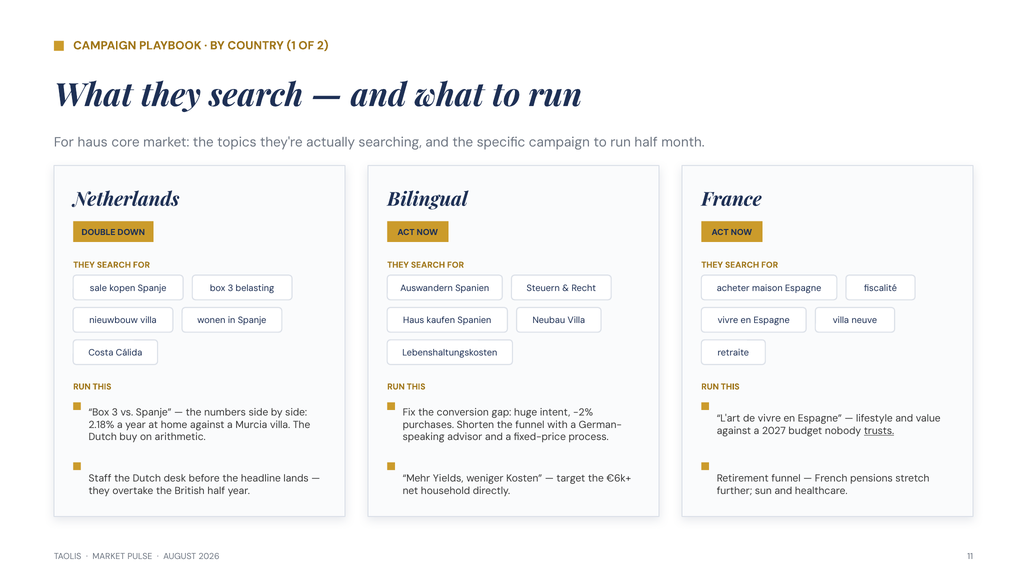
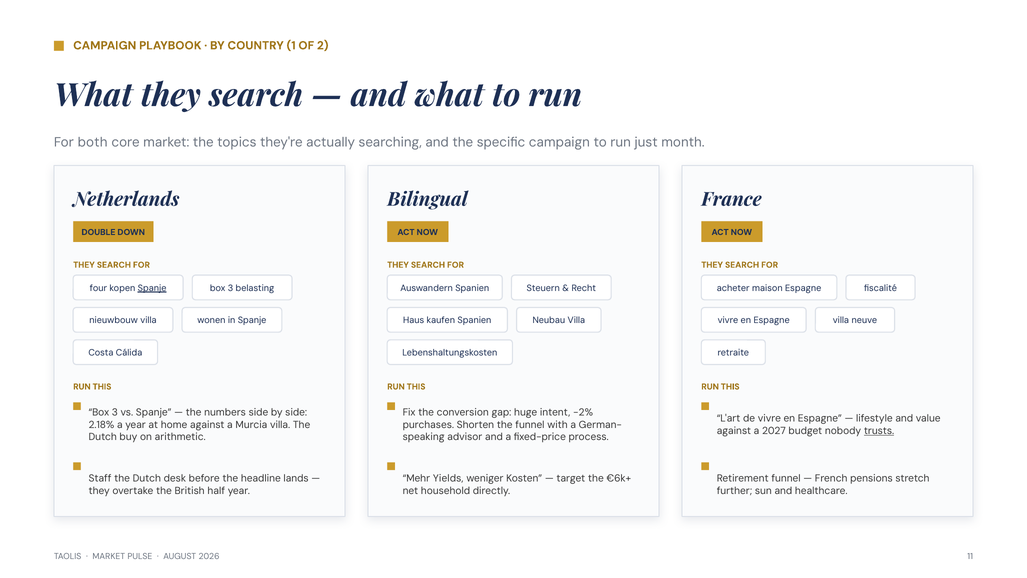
For haus: haus -> both
run half: half -> just
sale: sale -> four
Spanje at (152, 288) underline: none -> present
